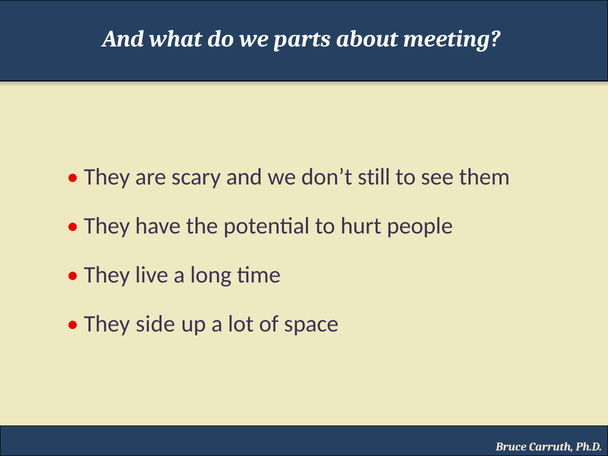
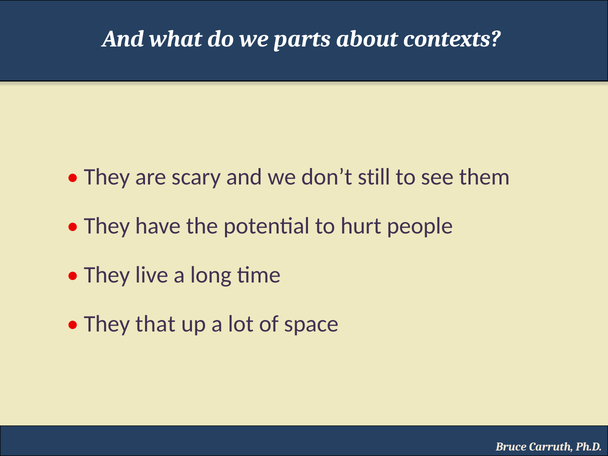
meeting: meeting -> contexts
side: side -> that
